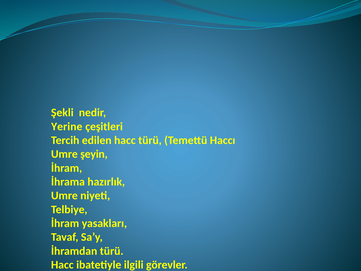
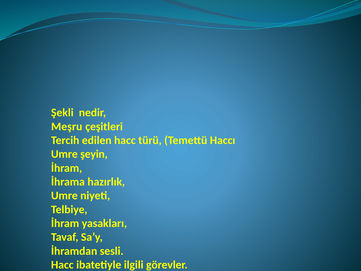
Yerine: Yerine -> Meşru
İhramdan türü: türü -> sesli
